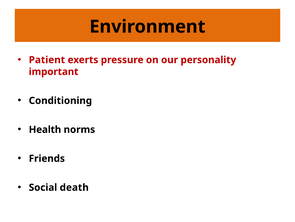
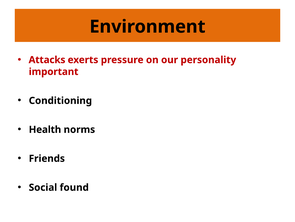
Patient: Patient -> Attacks
death: death -> found
